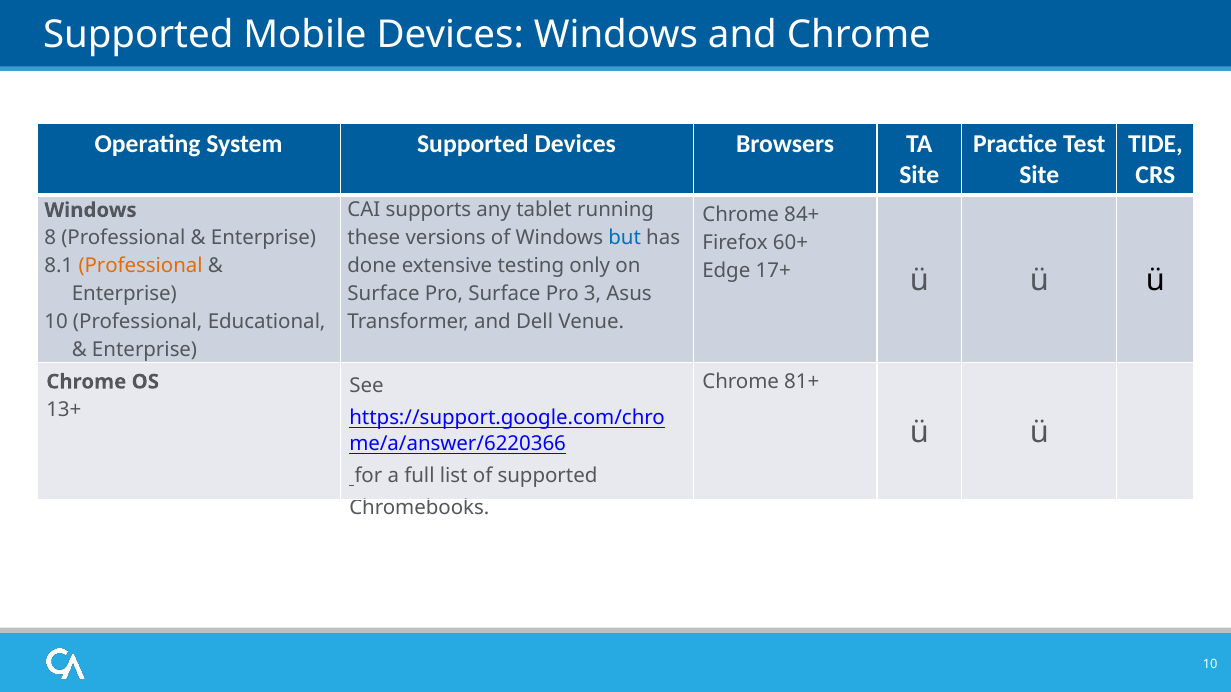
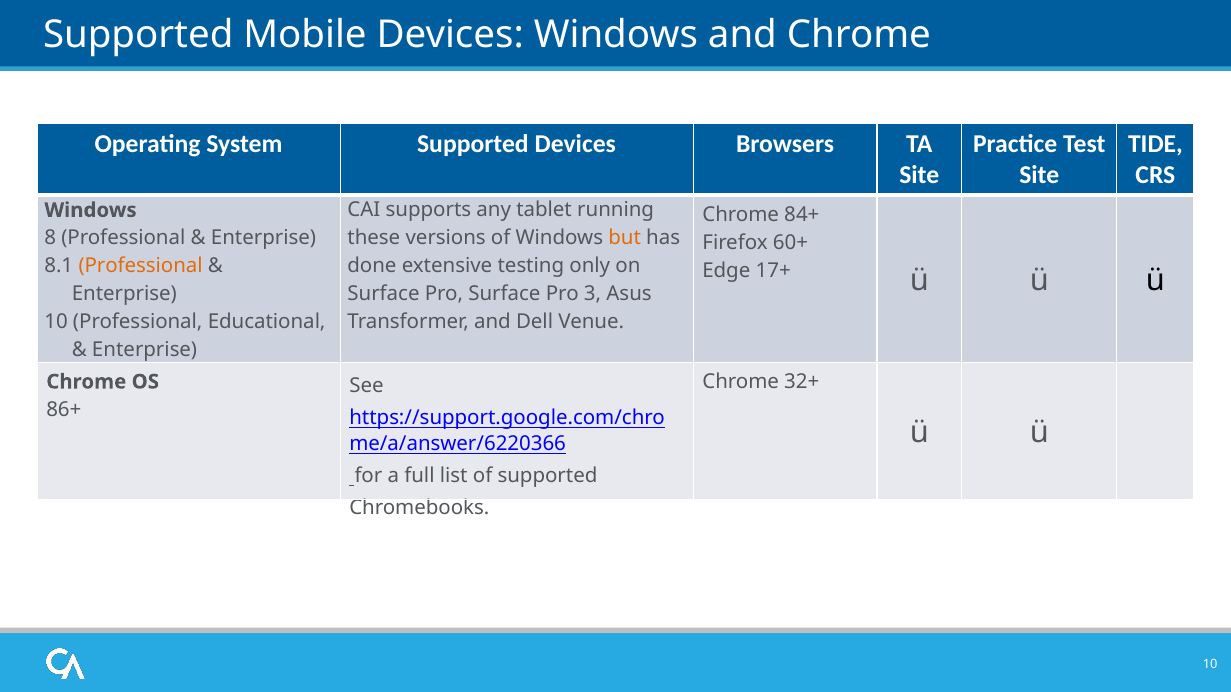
but colour: blue -> orange
81+: 81+ -> 32+
13+: 13+ -> 86+
